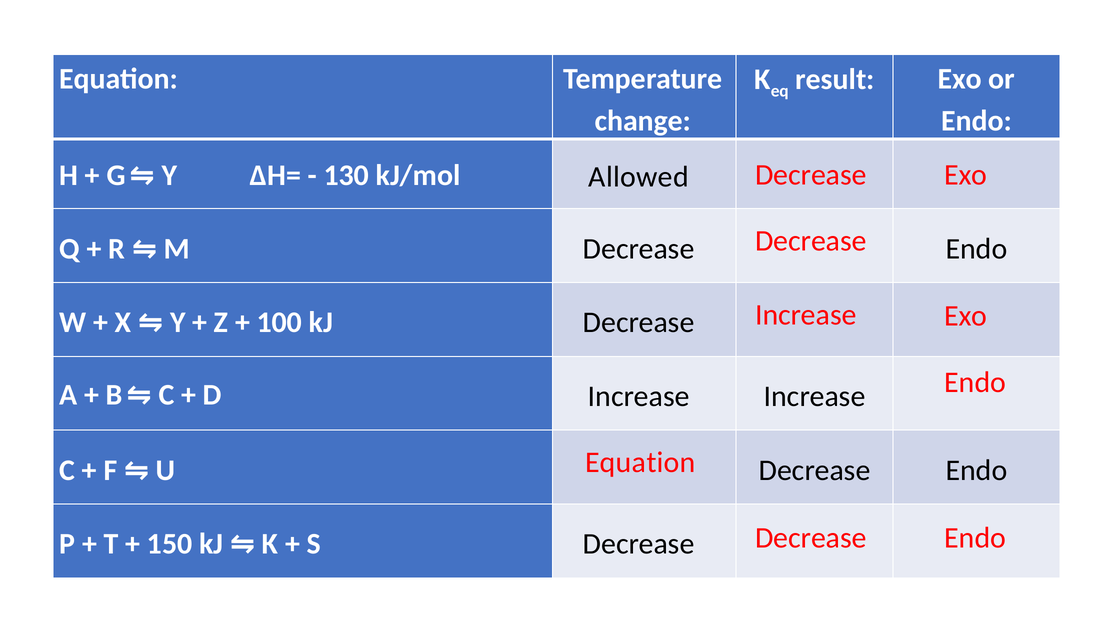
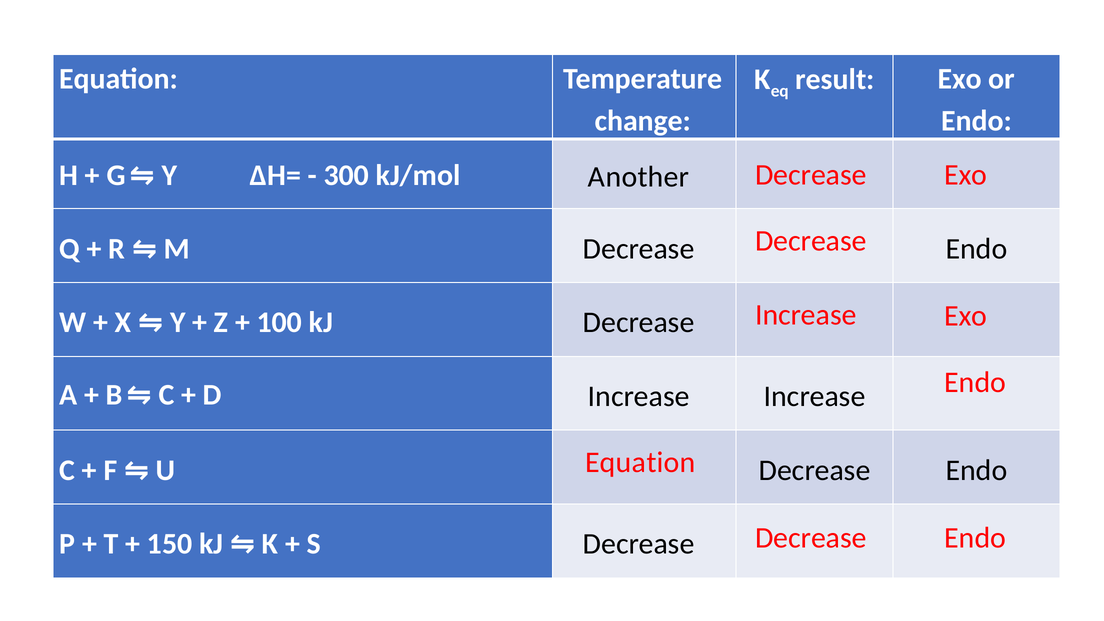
130: 130 -> 300
Allowed: Allowed -> Another
